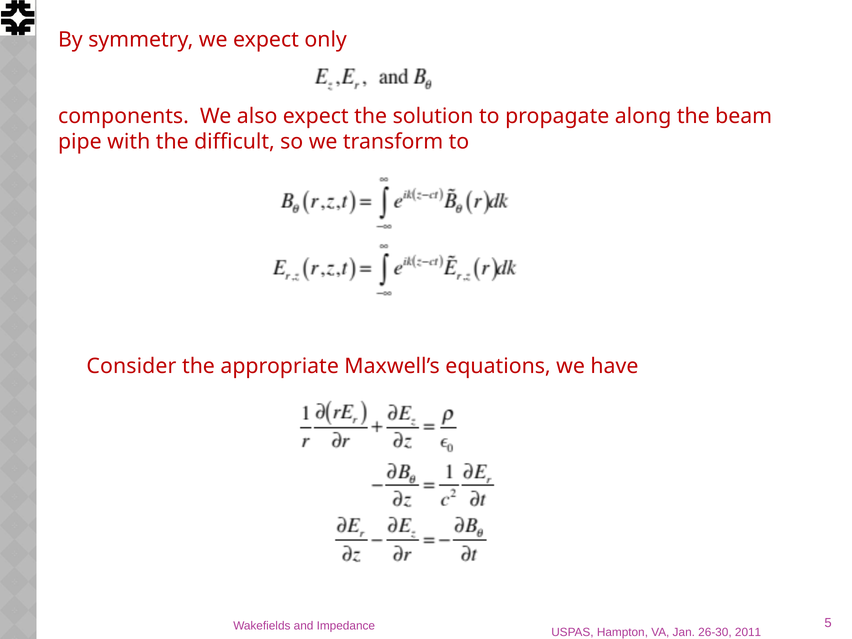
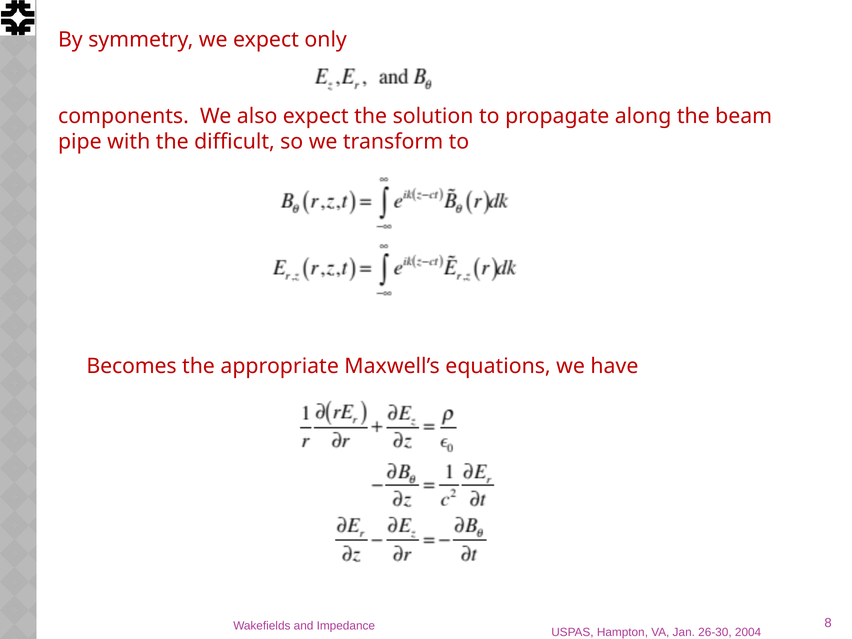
Consider: Consider -> Becomes
5: 5 -> 8
2011: 2011 -> 2004
